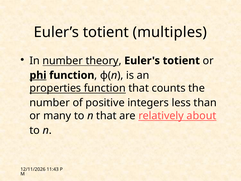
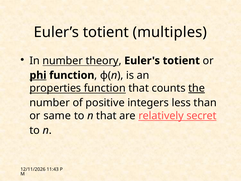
the underline: none -> present
many: many -> same
about: about -> secret
